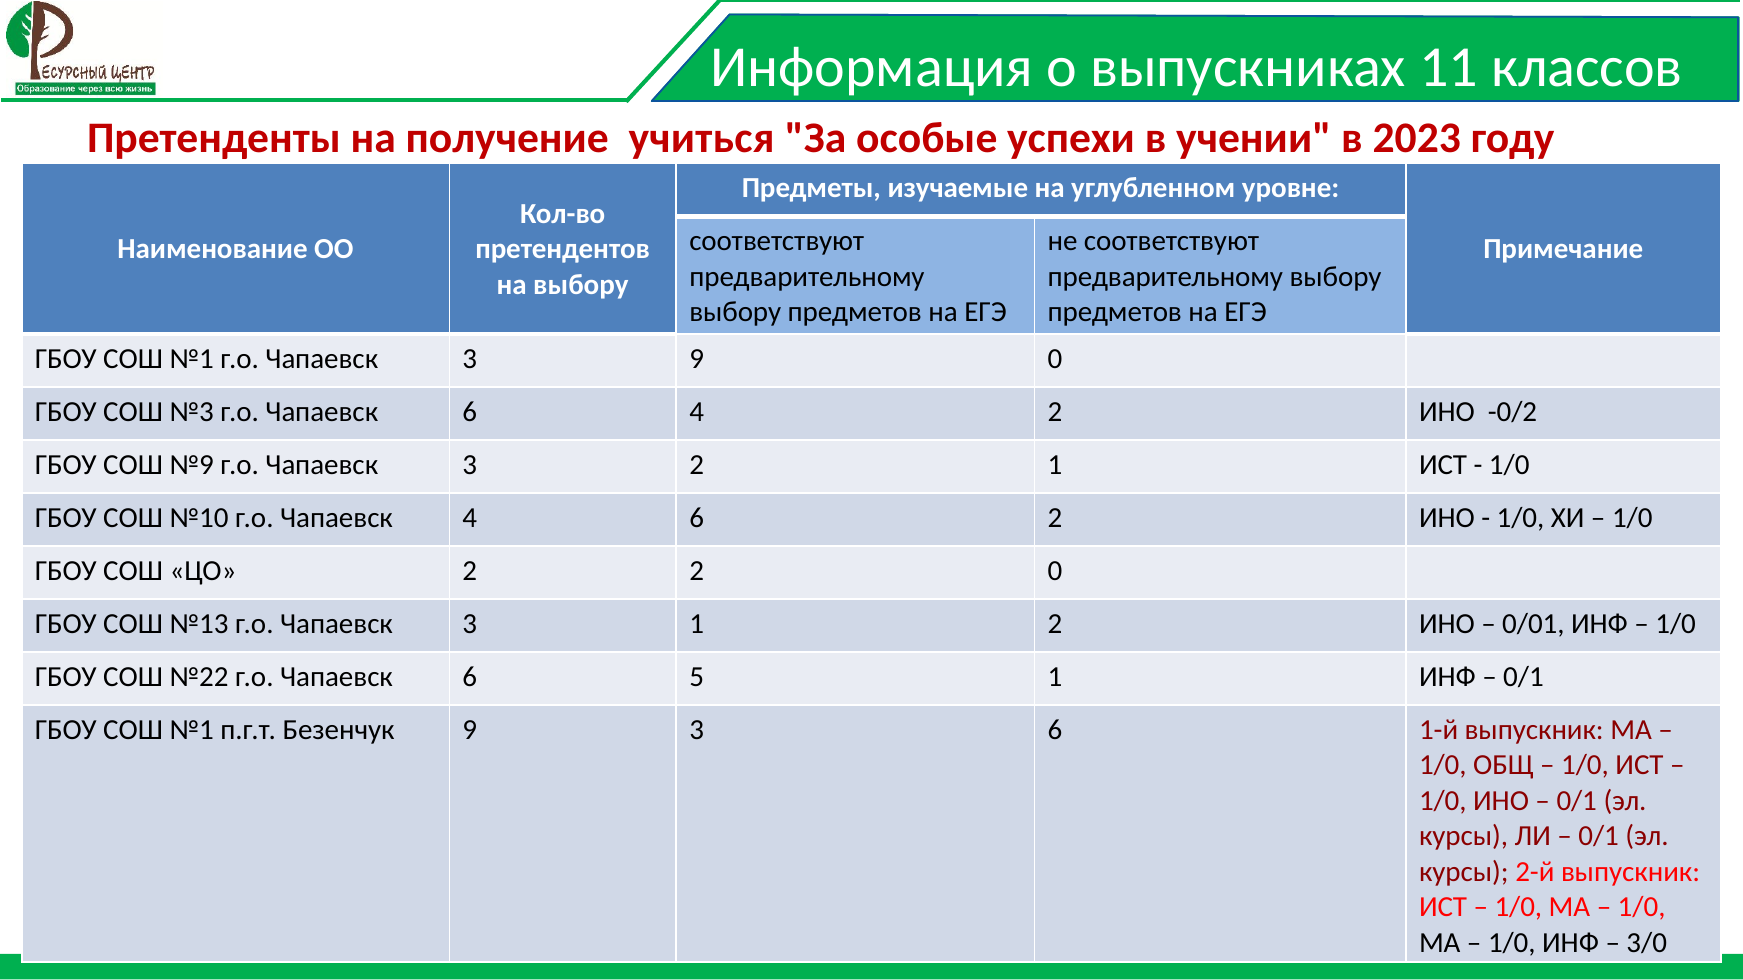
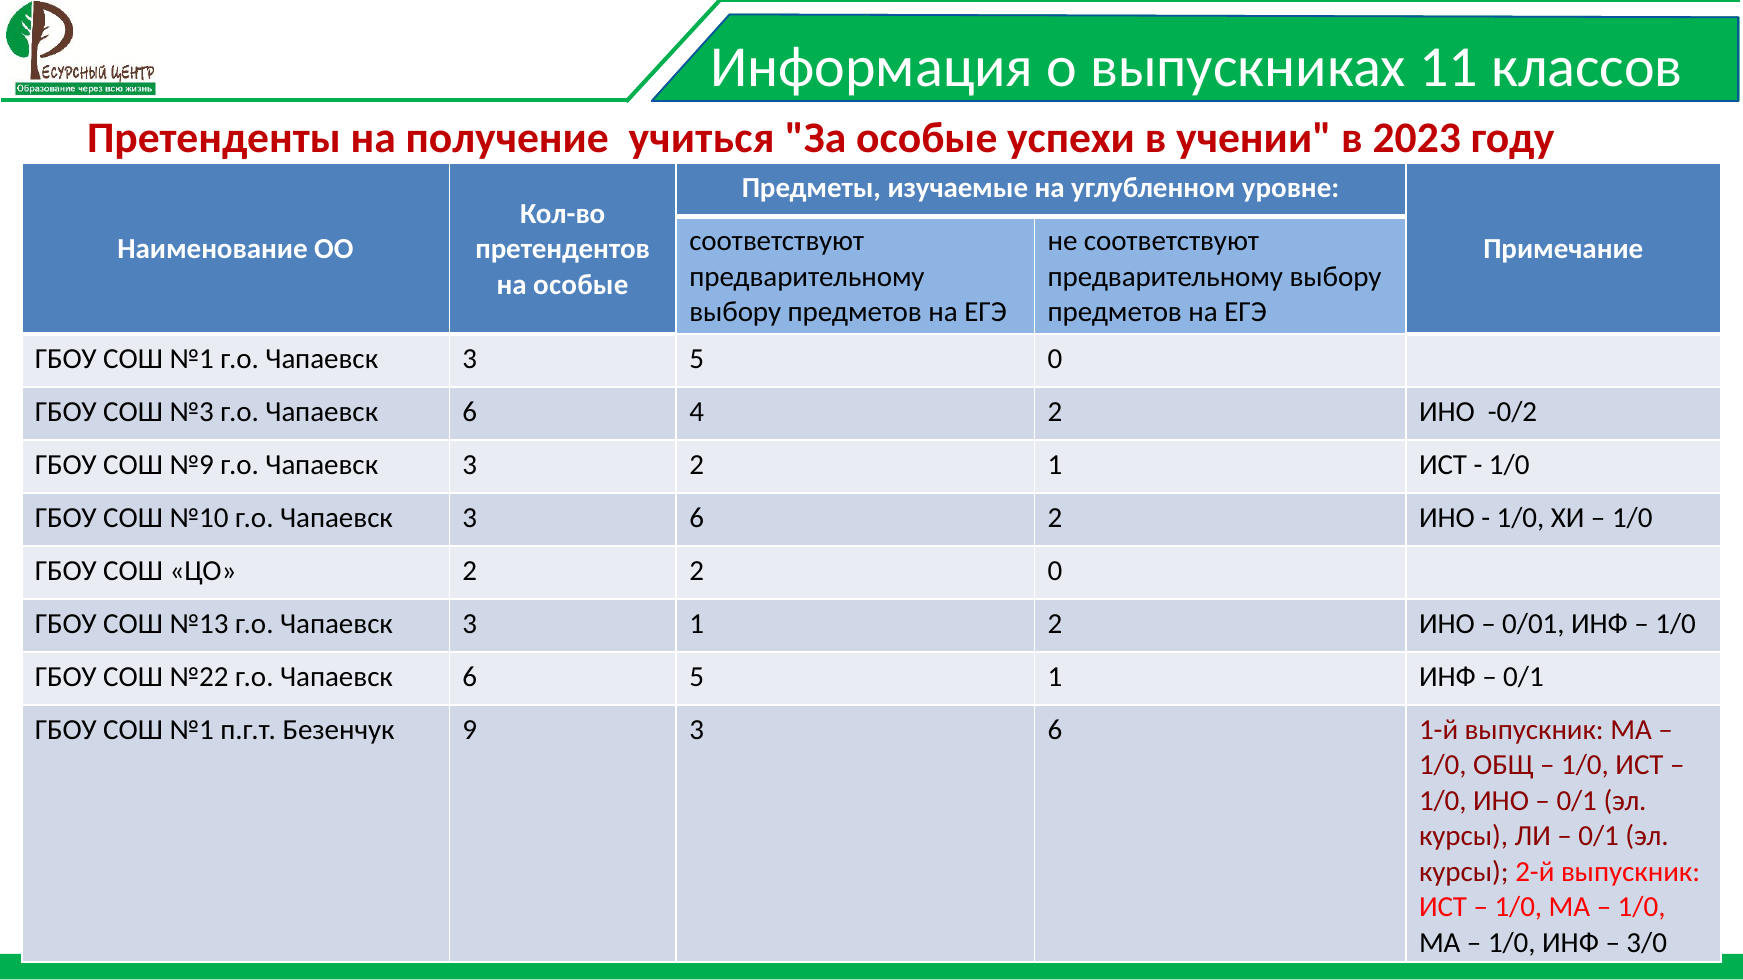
на выбору: выбору -> особые
3 9: 9 -> 5
№10 г.о Чапаевск 4: 4 -> 3
